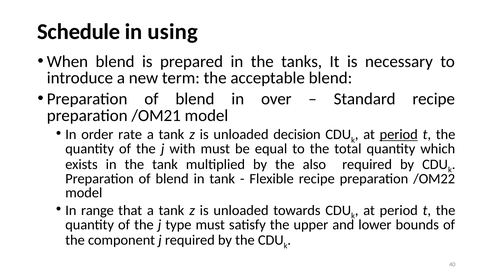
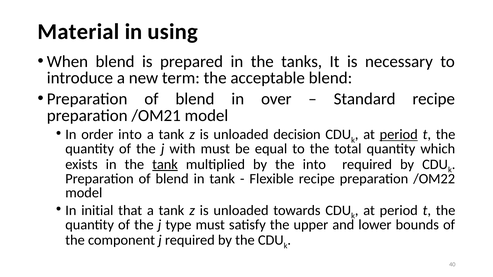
Schedule: Schedule -> Material
order rate: rate -> into
tank at (165, 165) underline: none -> present
the also: also -> into
range: range -> initial
